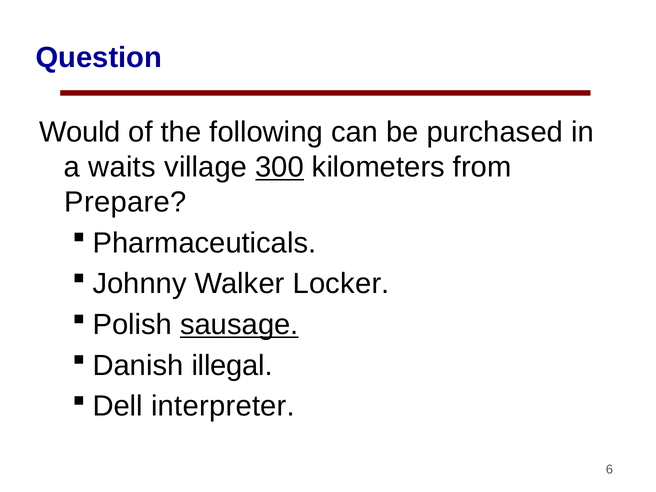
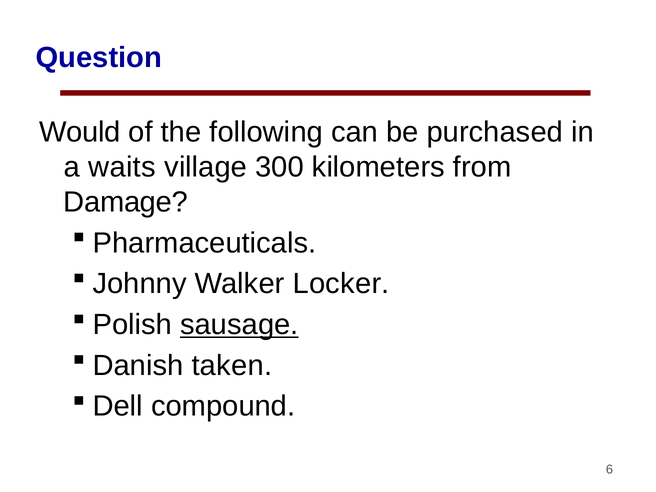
300 underline: present -> none
Prepare: Prepare -> Damage
illegal: illegal -> taken
interpreter: interpreter -> compound
